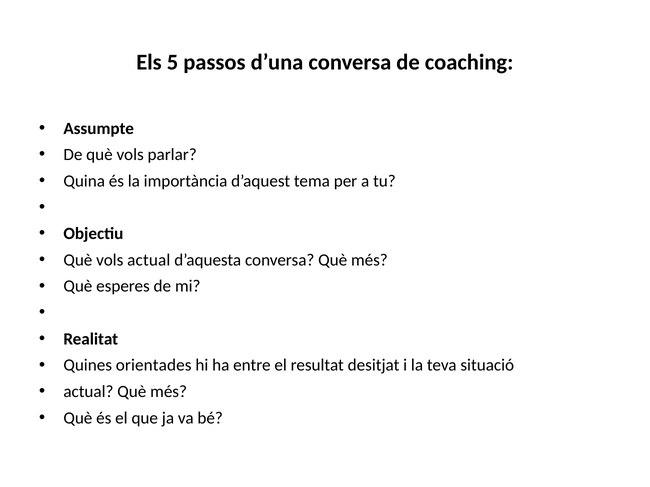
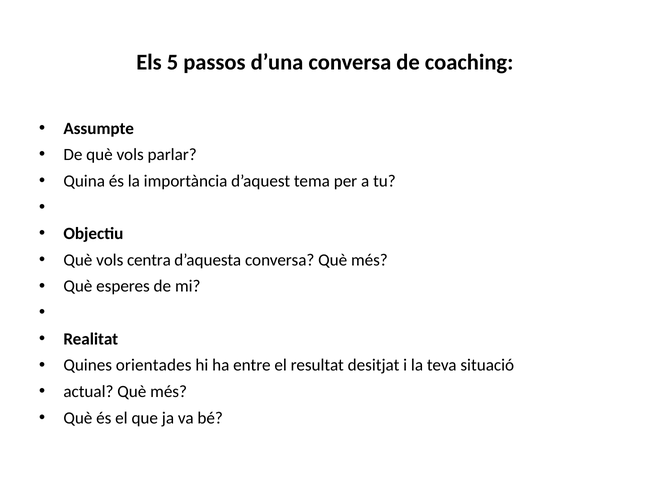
vols actual: actual -> centra
